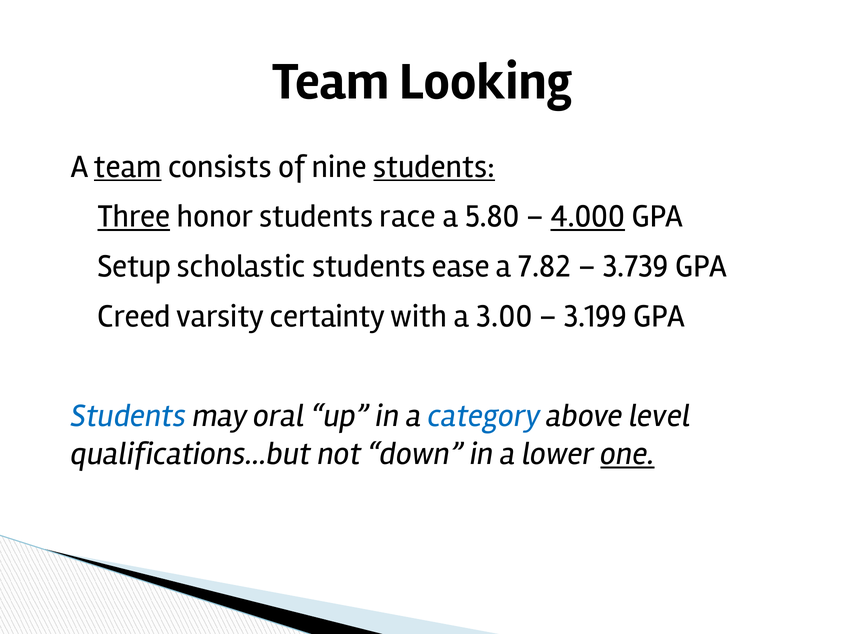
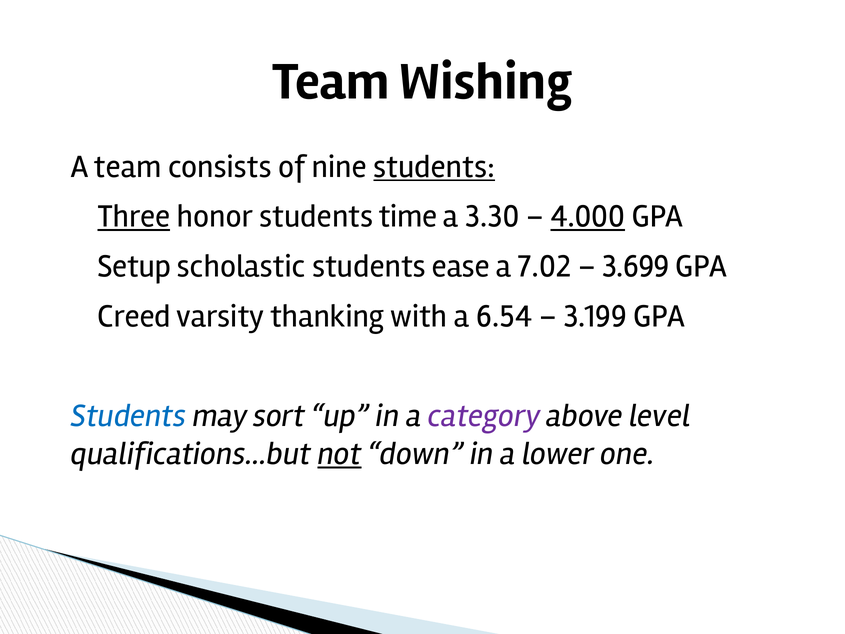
Looking: Looking -> Wishing
team at (128, 167) underline: present -> none
race: race -> time
5.80: 5.80 -> 3.30
7.82: 7.82 -> 7.02
3.739: 3.739 -> 3.699
certainty: certainty -> thanking
3.00: 3.00 -> 6.54
oral: oral -> sort
category colour: blue -> purple
not underline: none -> present
one underline: present -> none
